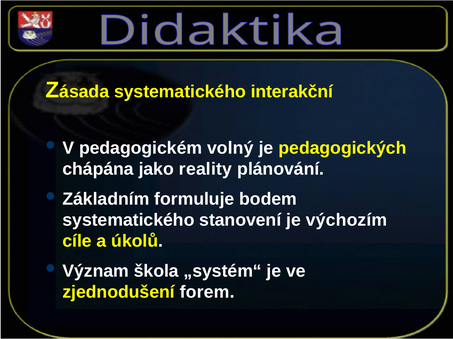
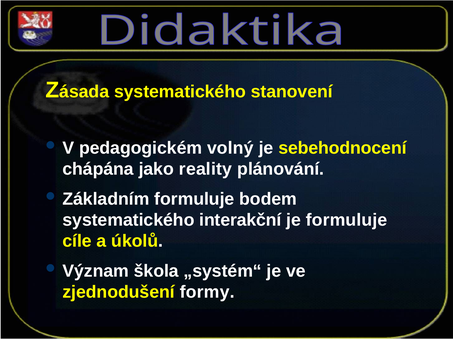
interakční: interakční -> stanovení
pedagogických: pedagogických -> sebehodnocení
stanovení: stanovení -> interakční
je výchozím: výchozím -> formuluje
forem: forem -> formy
